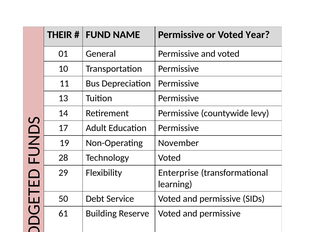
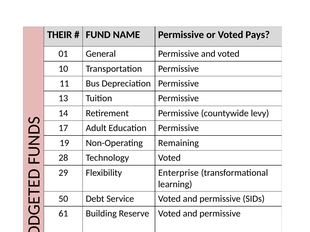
Year: Year -> Pays
November: November -> Remaining
